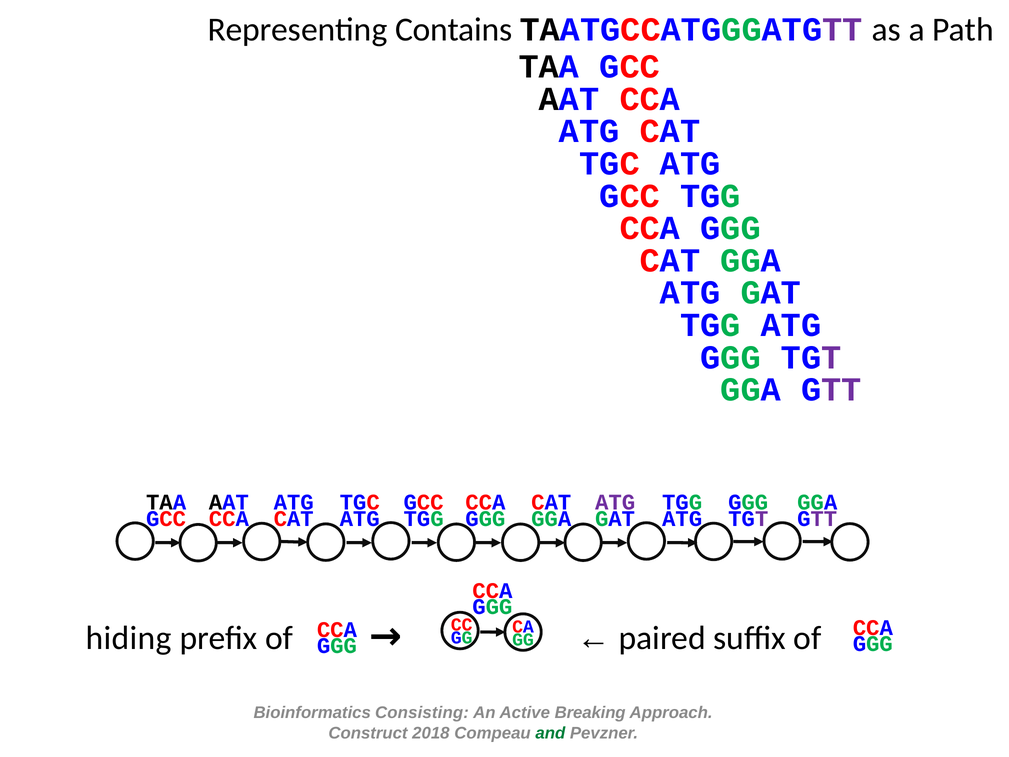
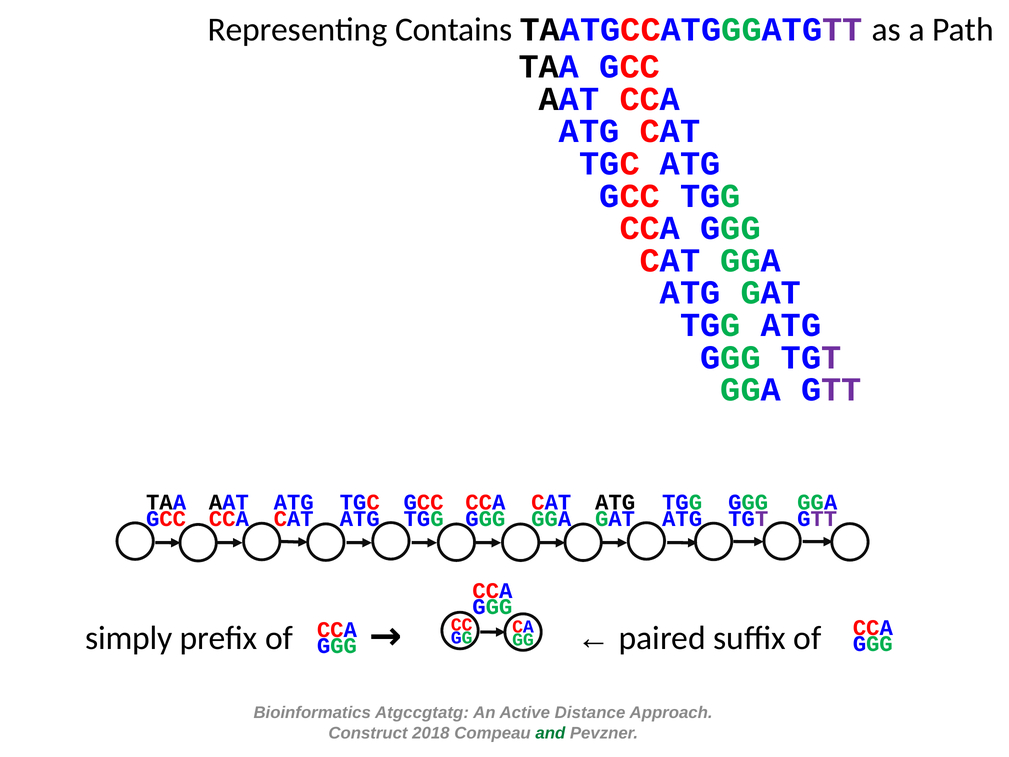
ATG at (615, 502) colour: purple -> black
hiding: hiding -> simply
Consisting: Consisting -> Atgccgtatg
Breaking: Breaking -> Distance
